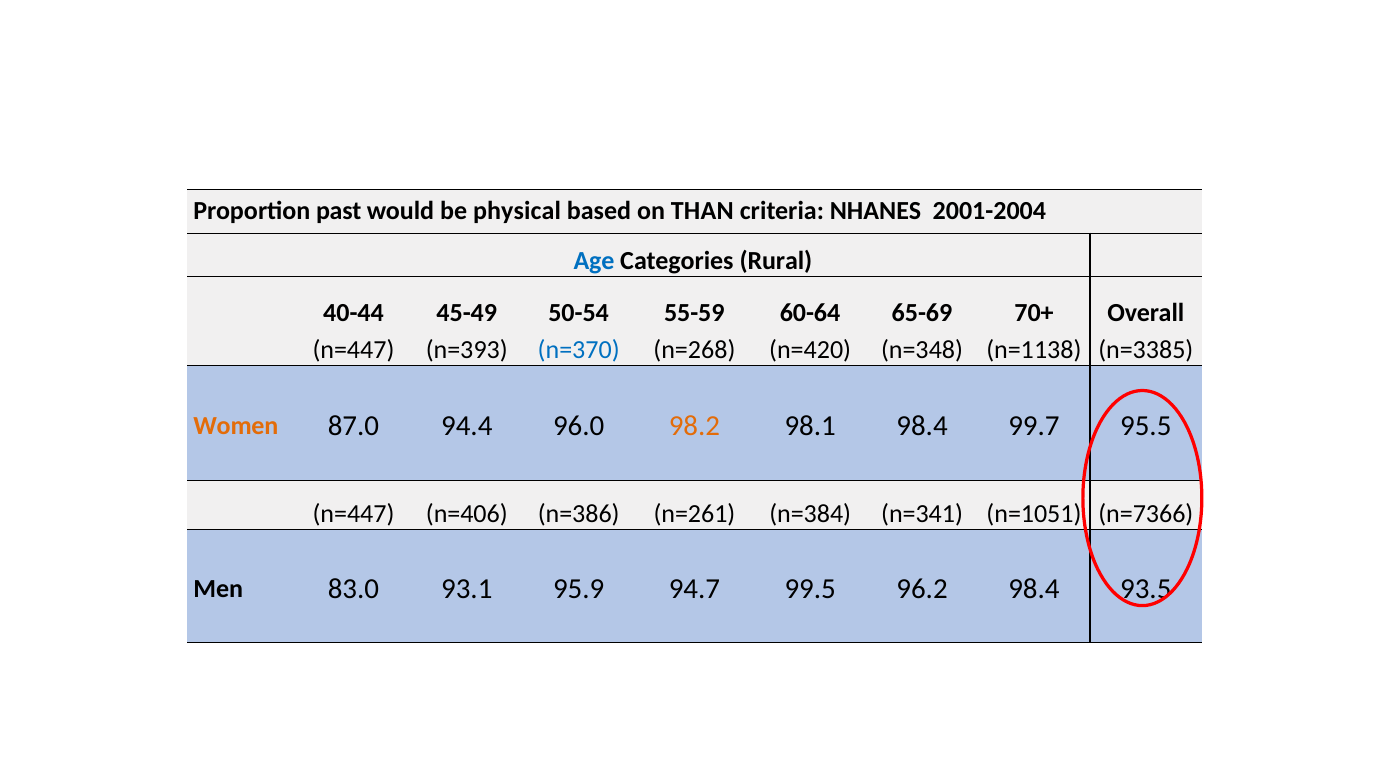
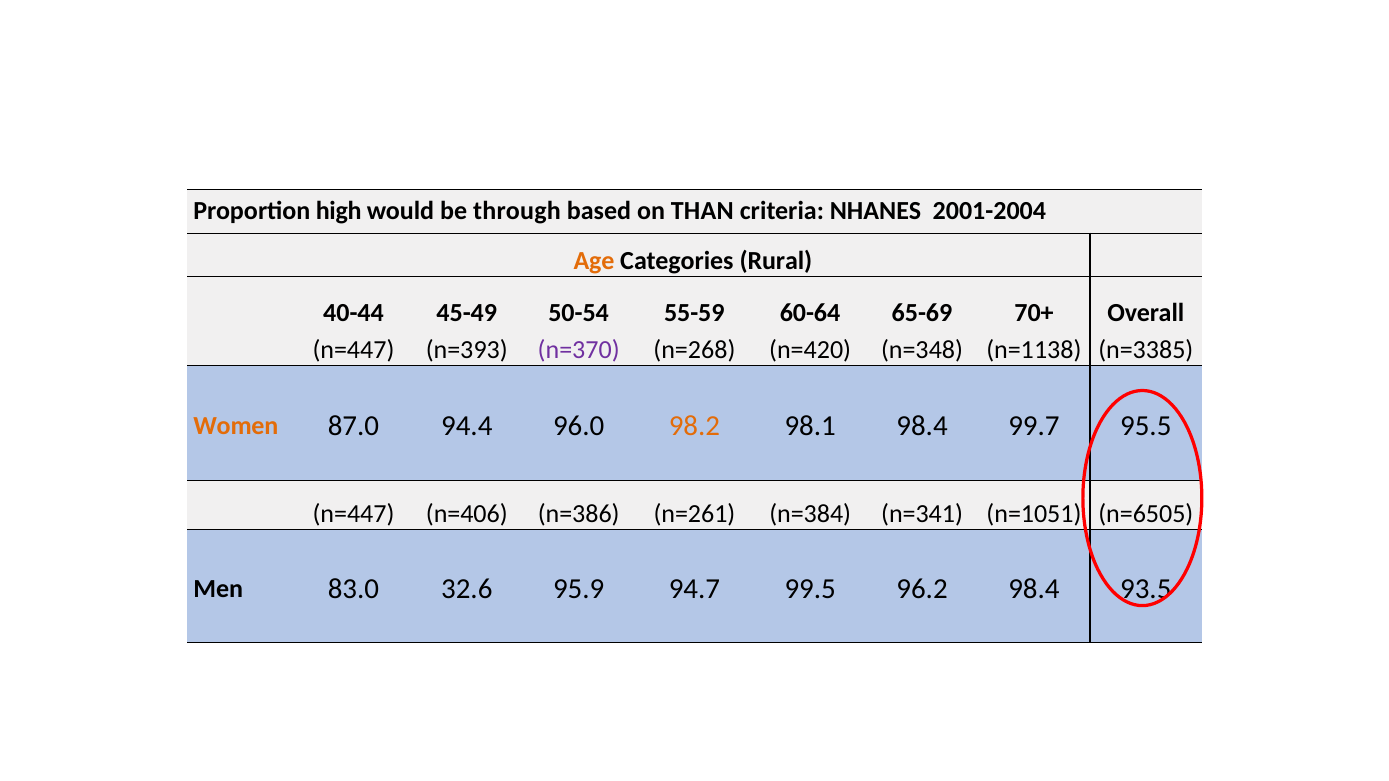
past: past -> high
physical: physical -> through
Age colour: blue -> orange
n=370 colour: blue -> purple
n=7366: n=7366 -> n=6505
93.1: 93.1 -> 32.6
